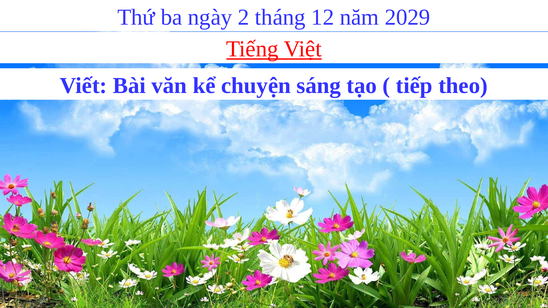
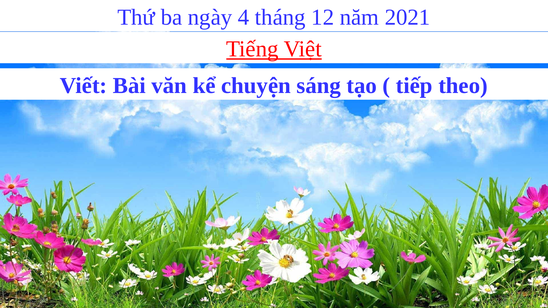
2: 2 -> 4
2029: 2029 -> 2021
